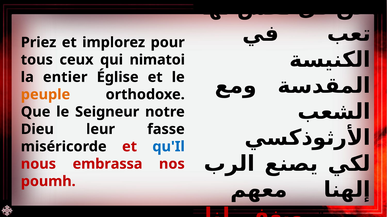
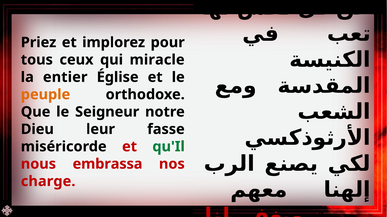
nimatoi: nimatoi -> miracle
qu'Il colour: blue -> green
poumh: poumh -> charge
